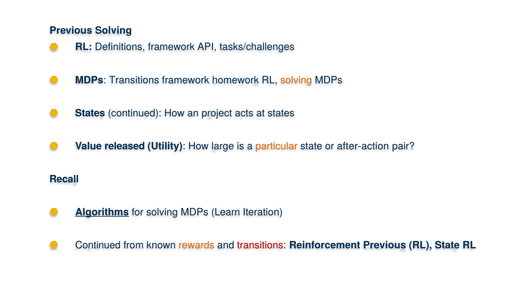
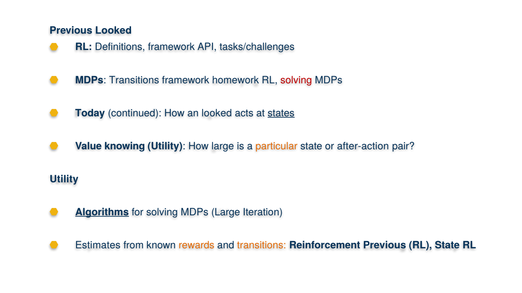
Previous Solving: Solving -> Looked
solving at (296, 80) colour: orange -> red
States at (90, 113): States -> Today
an project: project -> looked
states at (281, 113) underline: none -> present
released: released -> knowing
Recall at (64, 179): Recall -> Utility
MDPs Learn: Learn -> Large
Continued at (98, 246): Continued -> Estimates
transitions at (262, 246) colour: red -> orange
